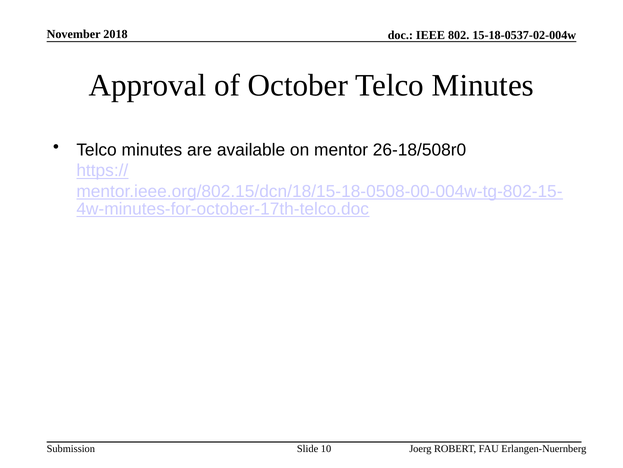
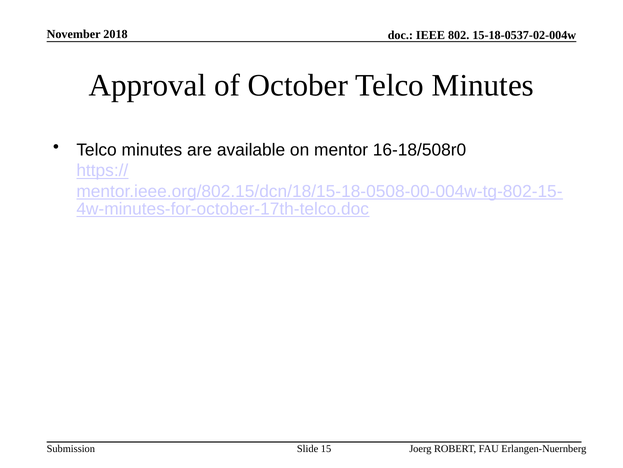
26-18/508r0: 26-18/508r0 -> 16-18/508r0
10: 10 -> 15
